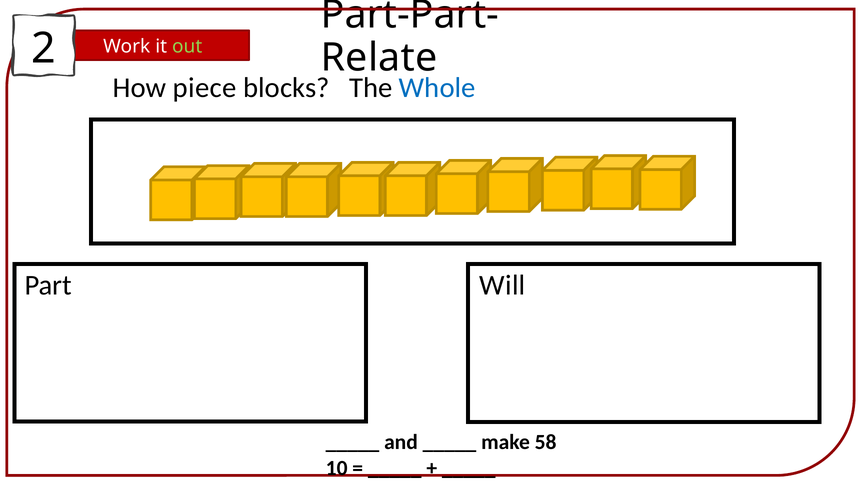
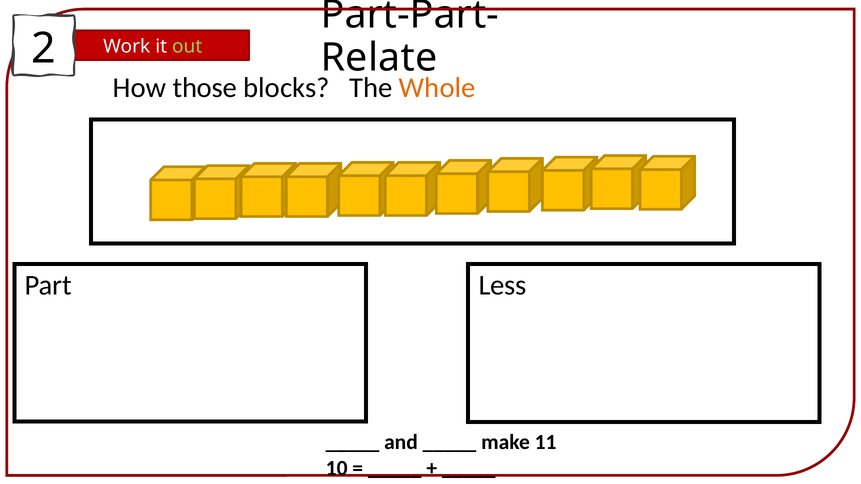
piece: piece -> those
Whole colour: blue -> orange
Will: Will -> Less
58: 58 -> 11
